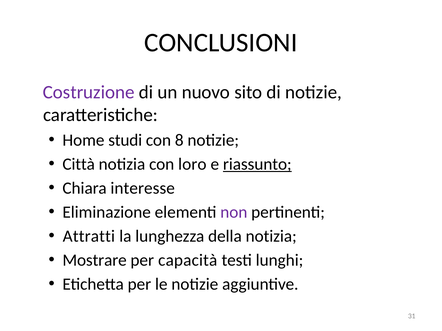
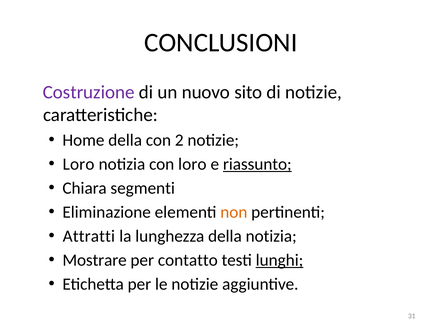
Home studi: studi -> della
8: 8 -> 2
Città at (79, 164): Città -> Loro
interesse: interesse -> segmenti
non colour: purple -> orange
capacità: capacità -> contatto
lunghi underline: none -> present
